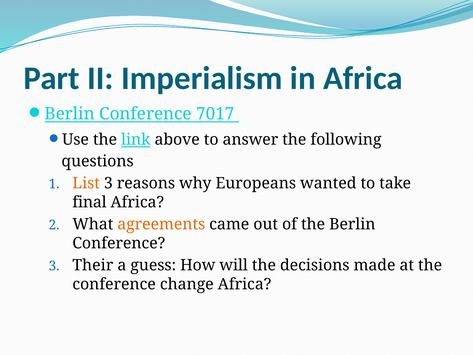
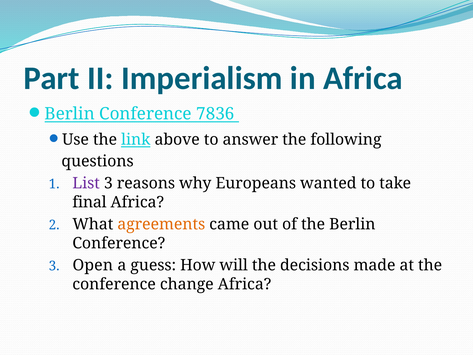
7017: 7017 -> 7836
List colour: orange -> purple
Their: Their -> Open
